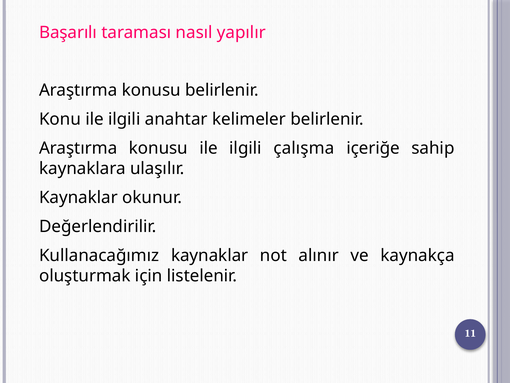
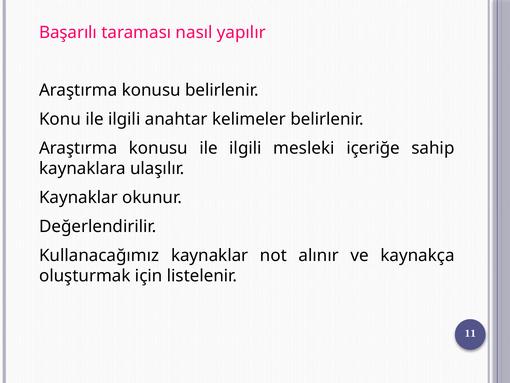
çalışma: çalışma -> mesleki
